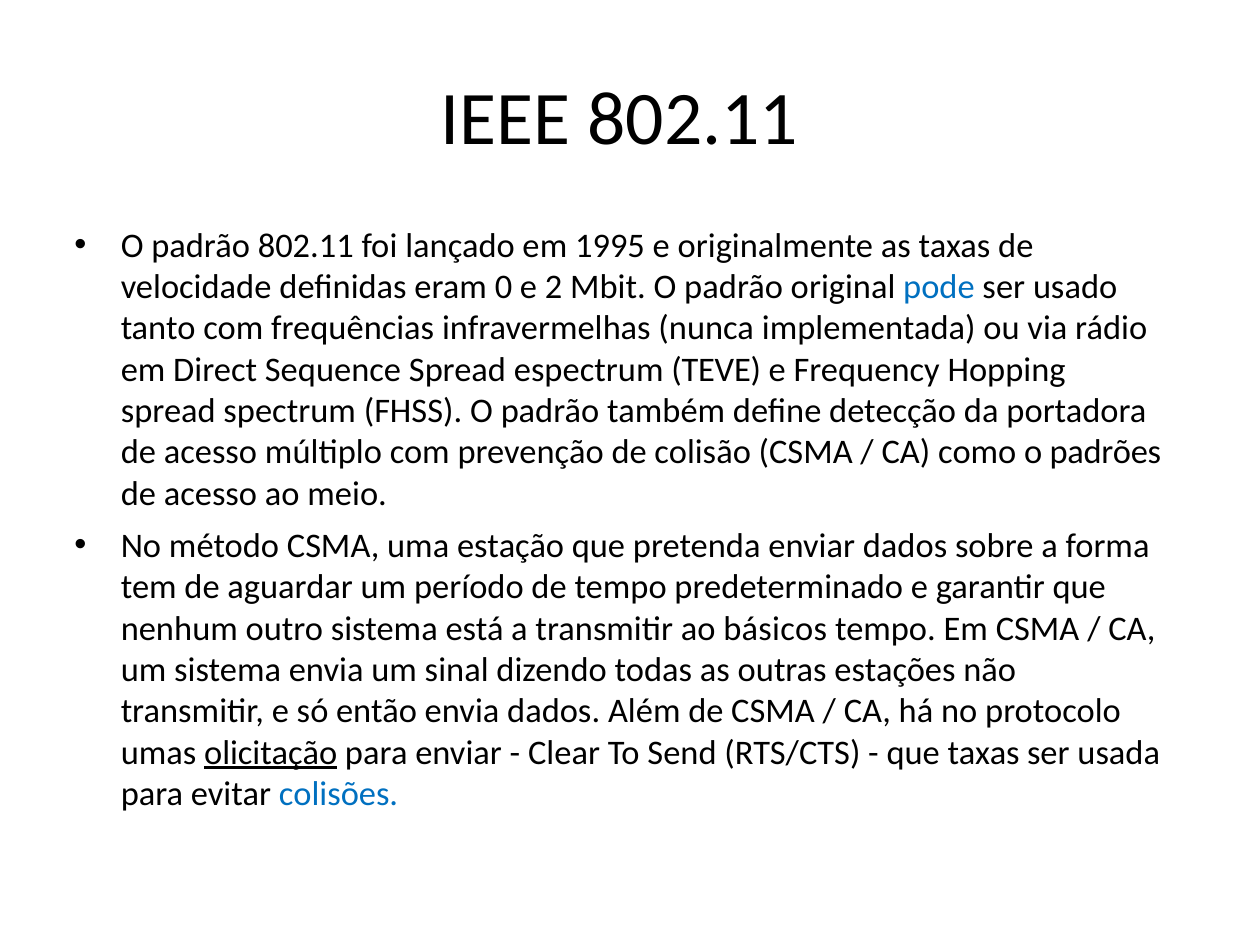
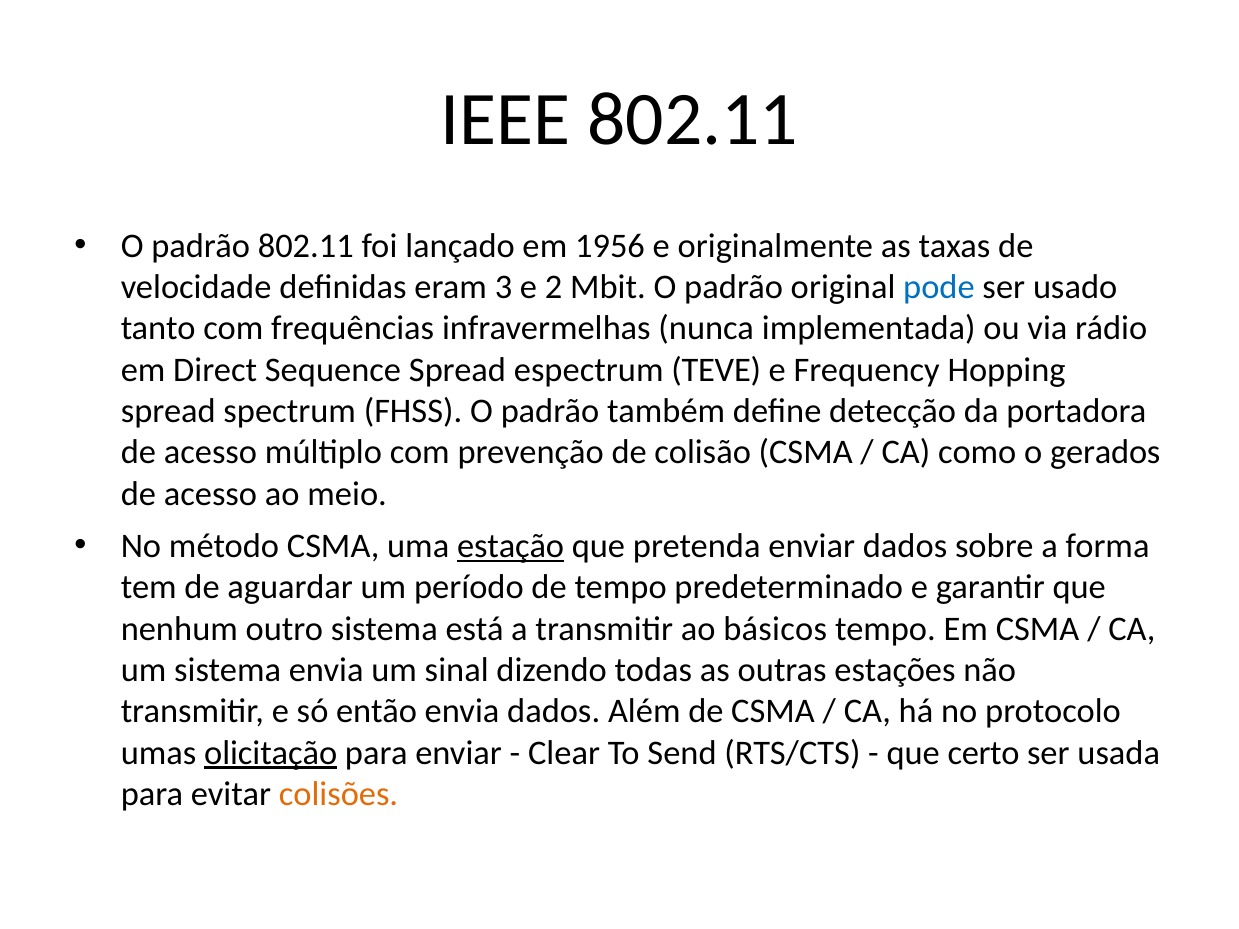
1995: 1995 -> 1956
0: 0 -> 3
padrões: padrões -> gerados
estação underline: none -> present
que taxas: taxas -> certo
colisões colour: blue -> orange
